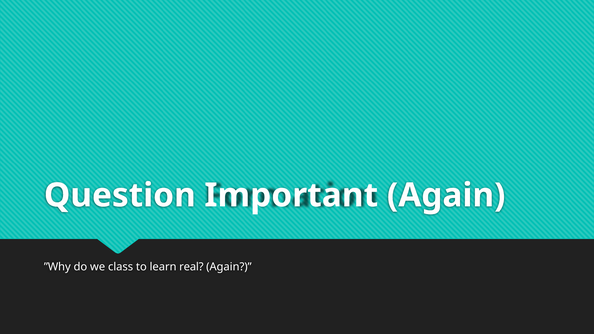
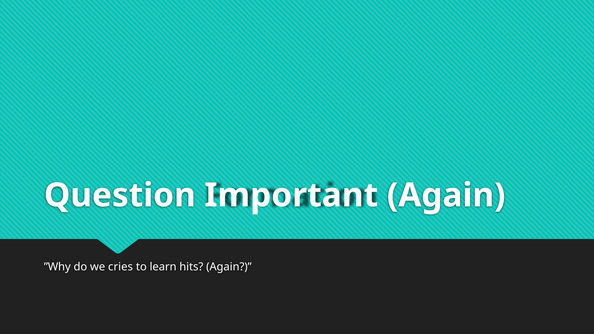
class: class -> cries
real: real -> hits
